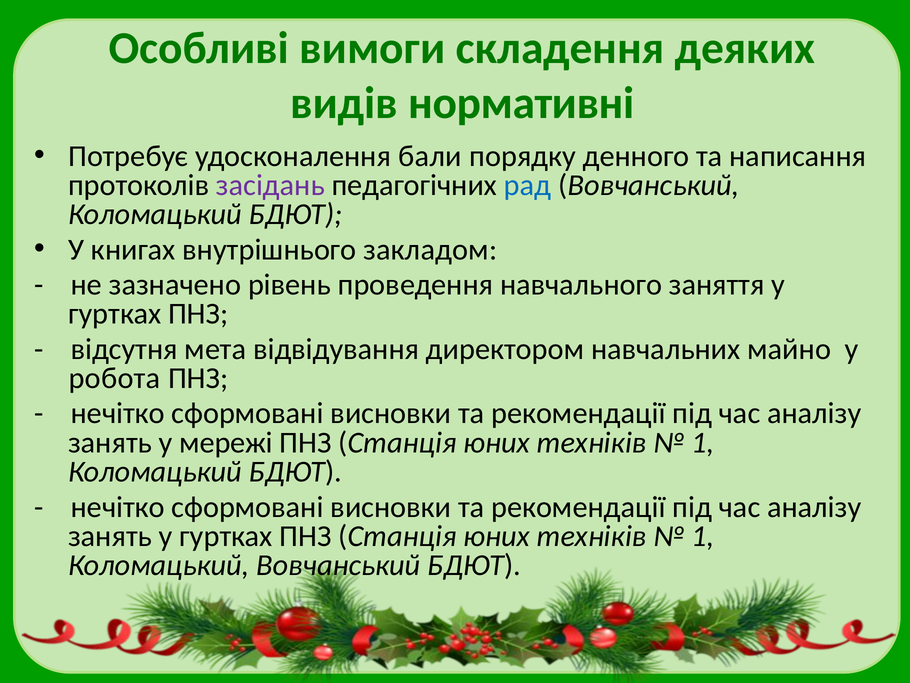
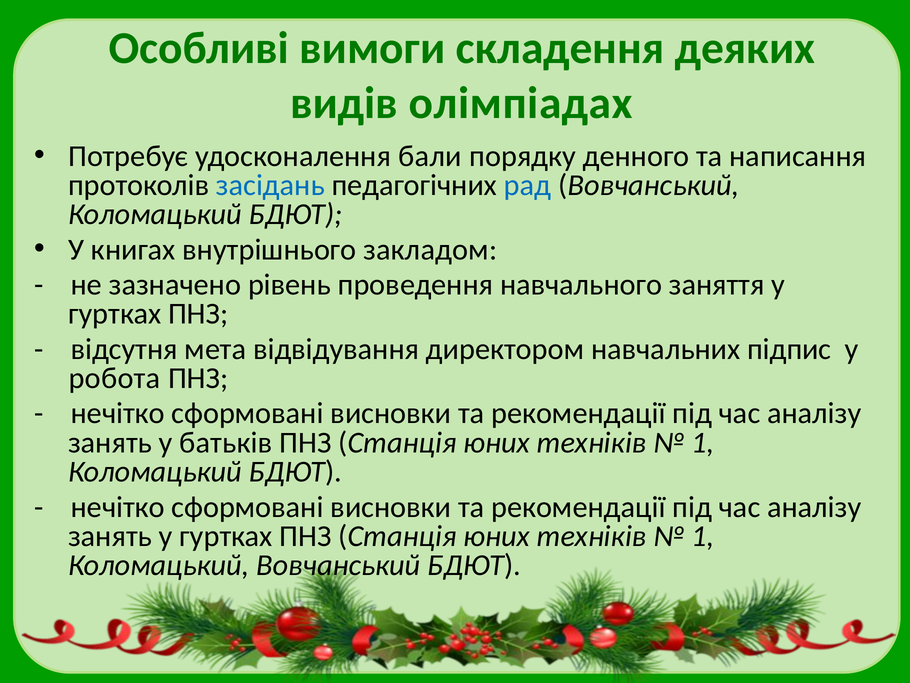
нормативні: нормативні -> олімпіадах
засідань colour: purple -> blue
майно: майно -> підпис
мережі: мережі -> батьків
